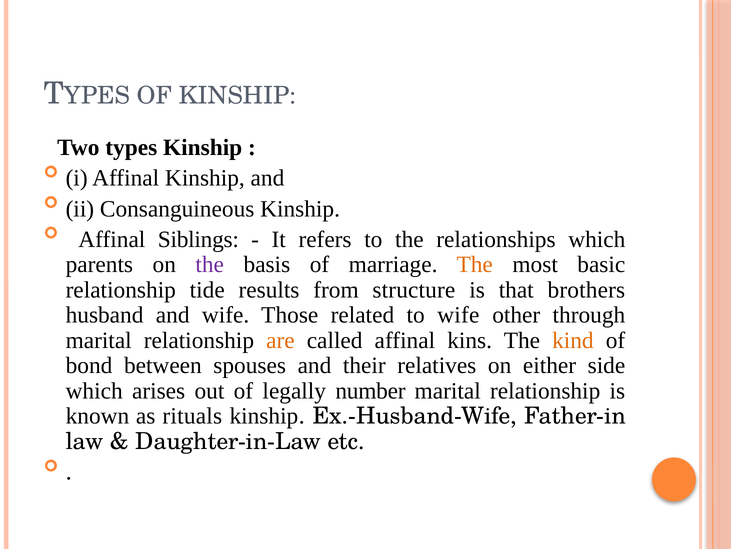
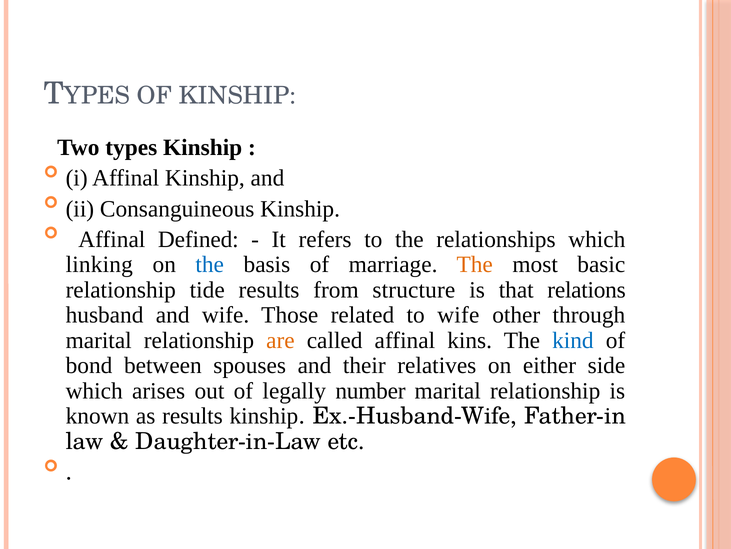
Siblings: Siblings -> Defined
parents: parents -> linking
the at (210, 264) colour: purple -> blue
brothers: brothers -> relations
kind colour: orange -> blue
as rituals: rituals -> results
